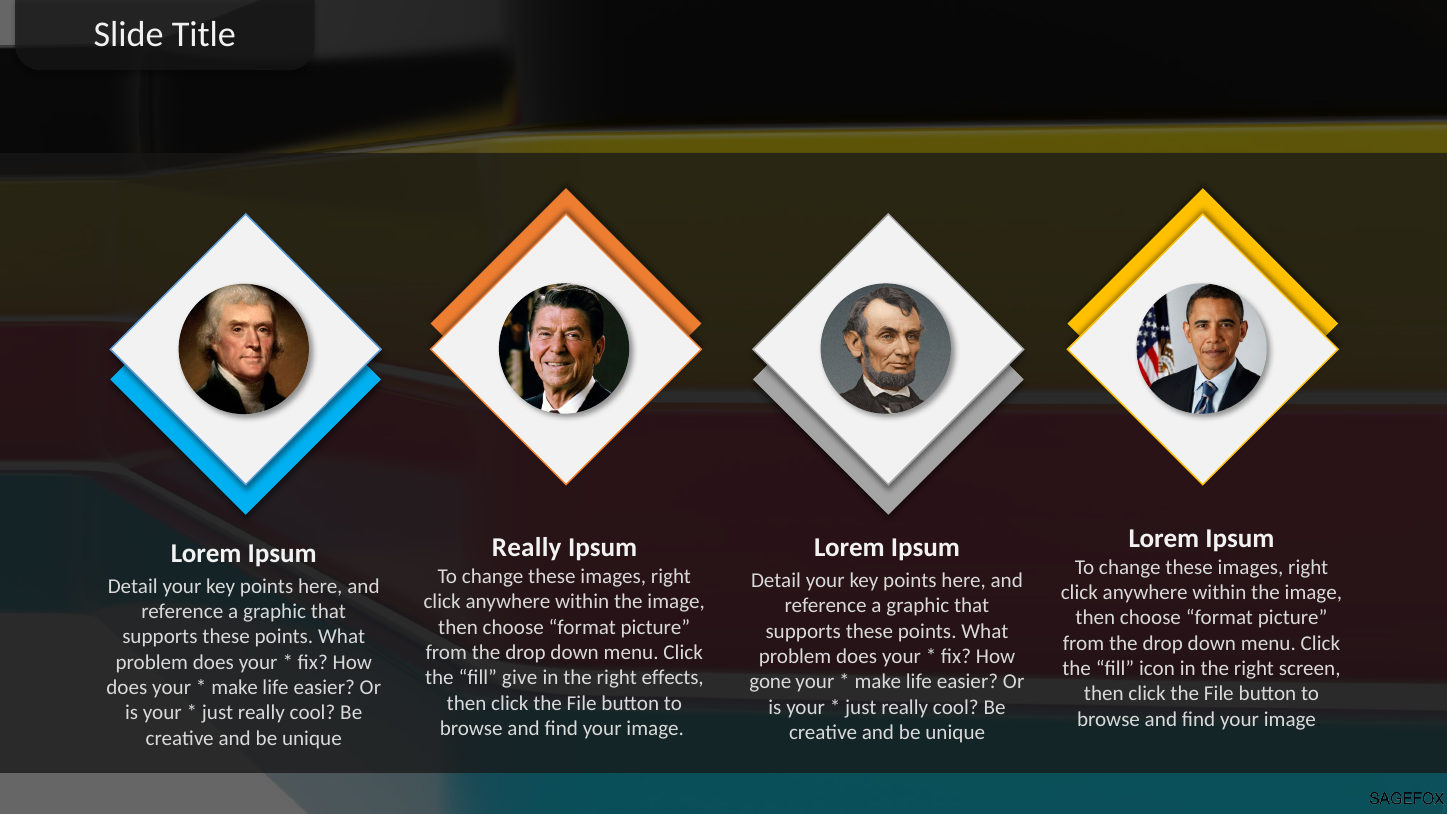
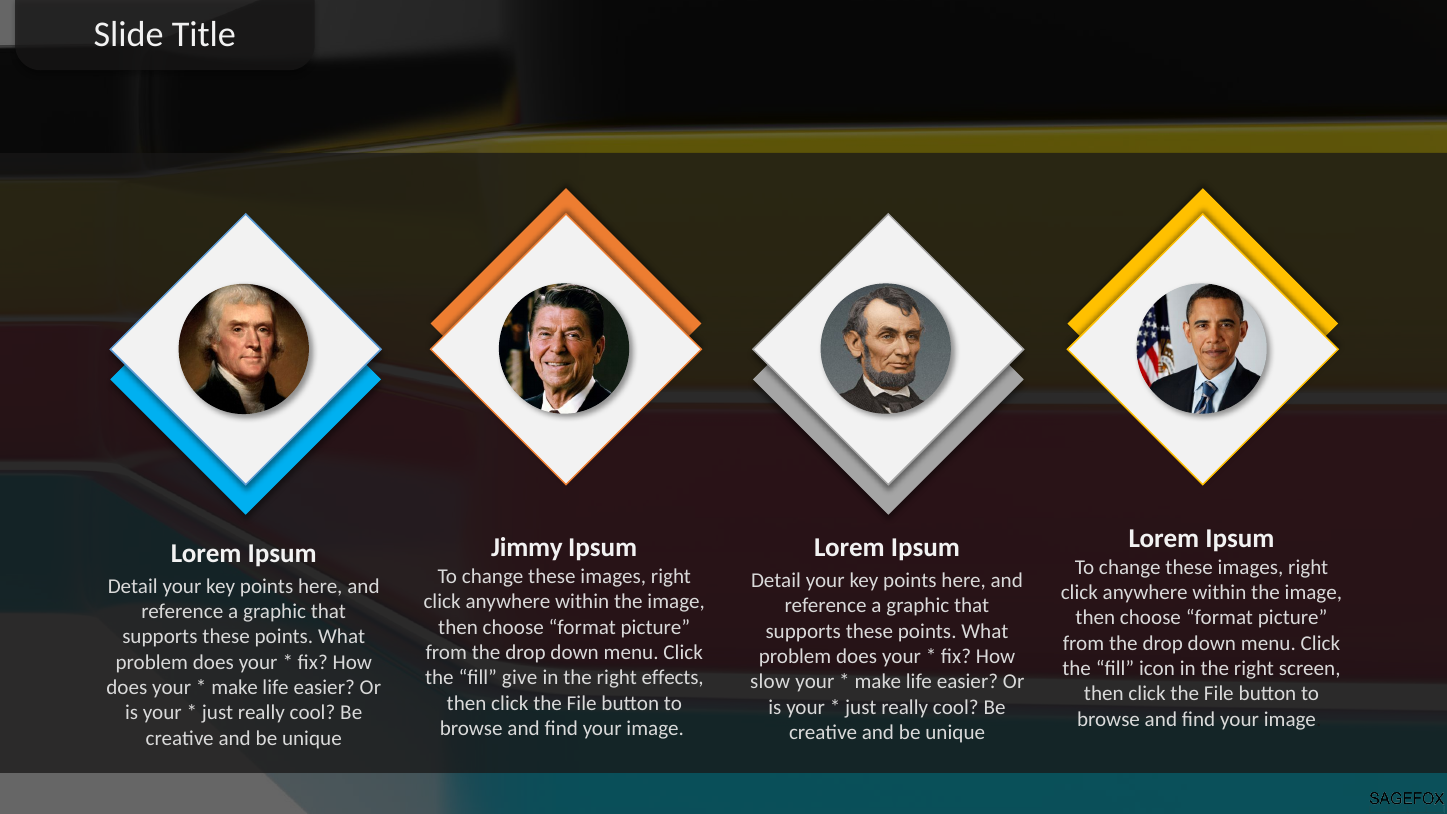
Really at (527, 548): Really -> Jimmy
gone: gone -> slow
